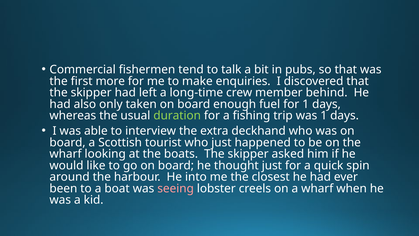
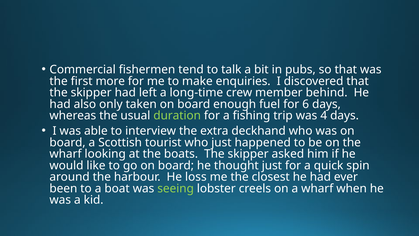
for 1: 1 -> 6
was 1: 1 -> 4
into: into -> loss
seeing colour: pink -> light green
